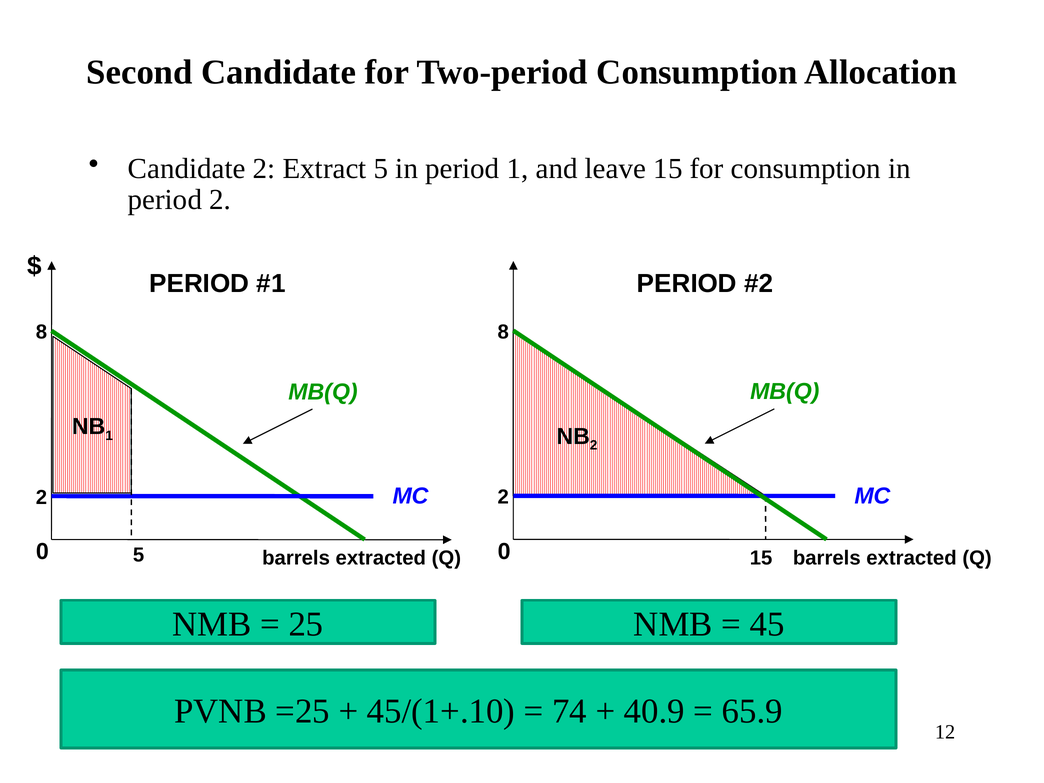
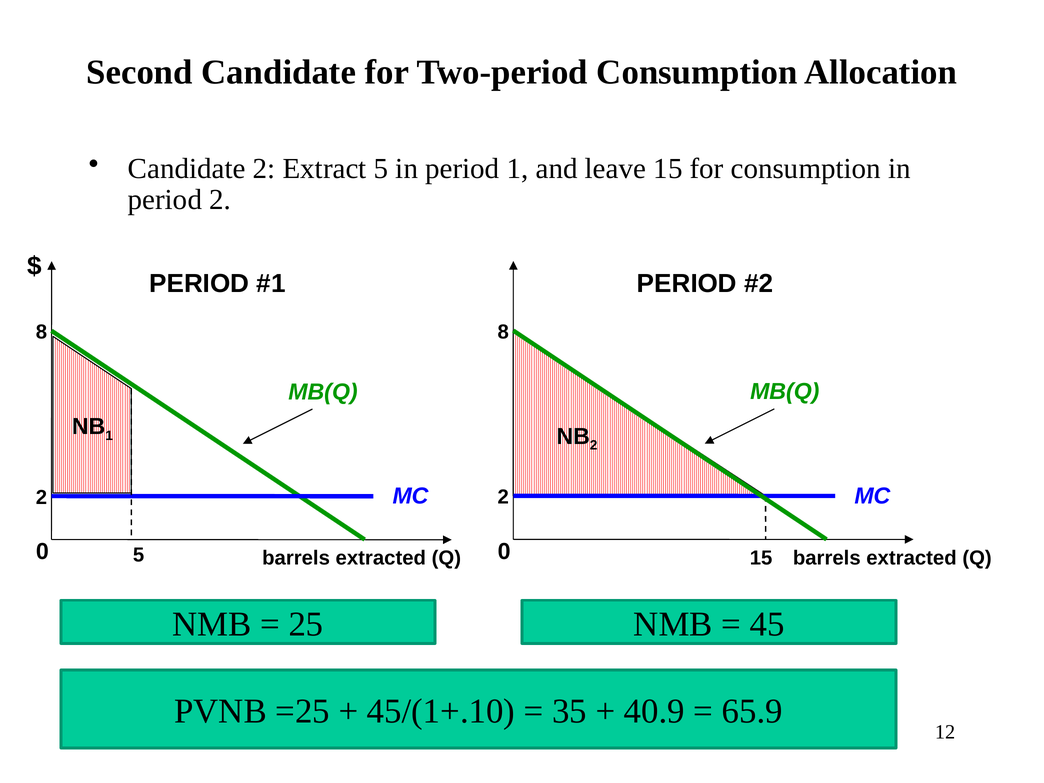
74: 74 -> 35
